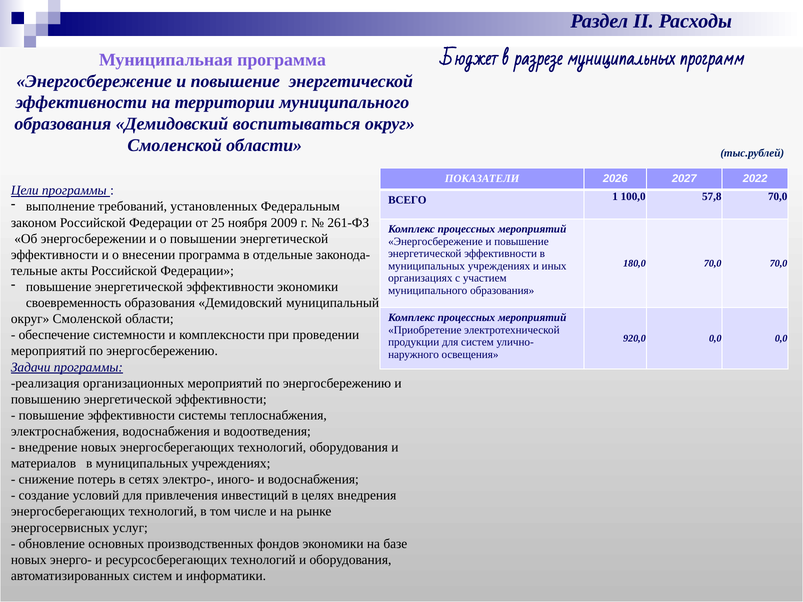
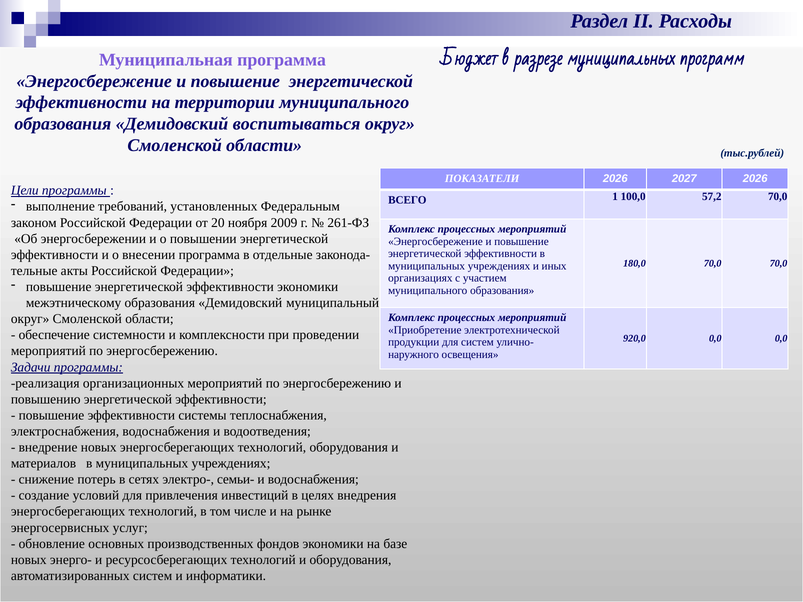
2027 2022: 2022 -> 2026
57,8: 57,8 -> 57,2
25: 25 -> 20
своевременность: своевременность -> межэтническому
иного-: иного- -> семьи-
